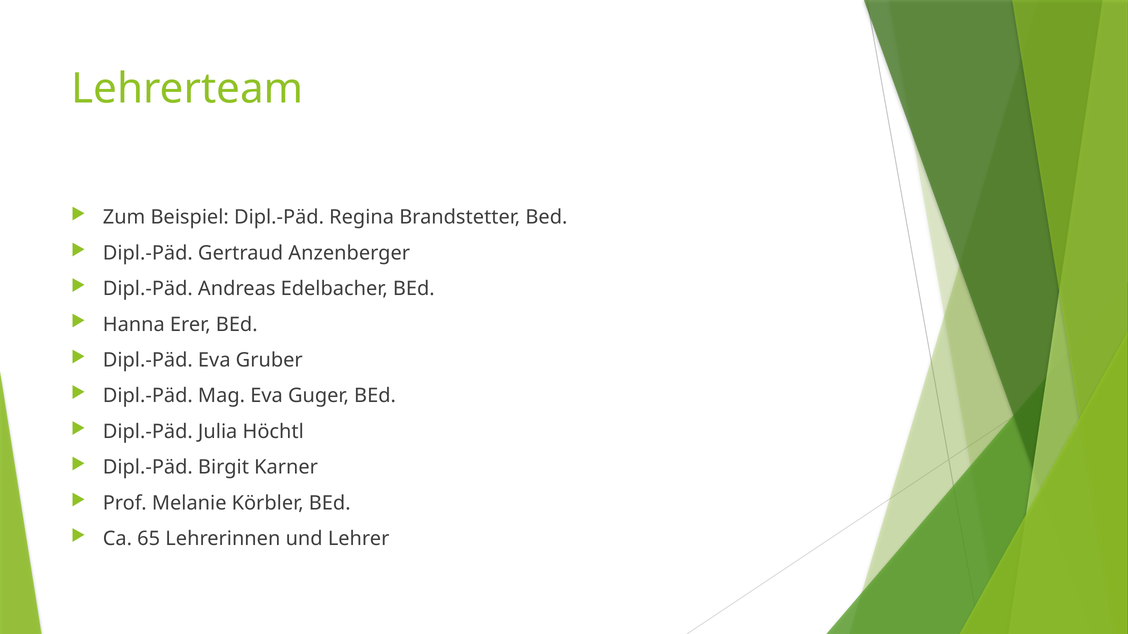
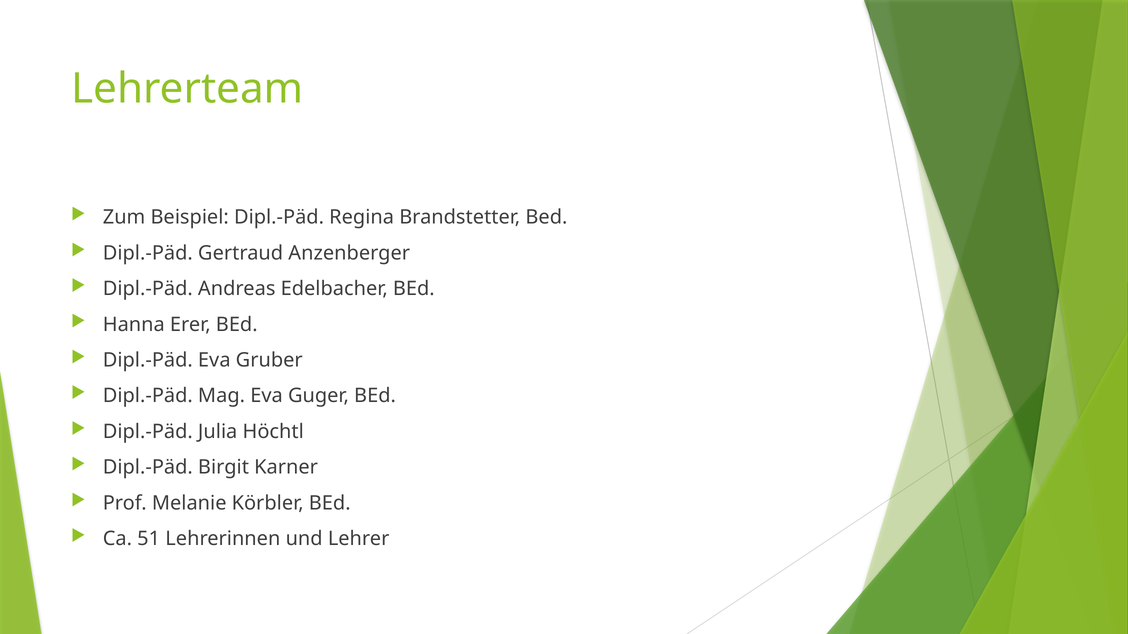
65: 65 -> 51
